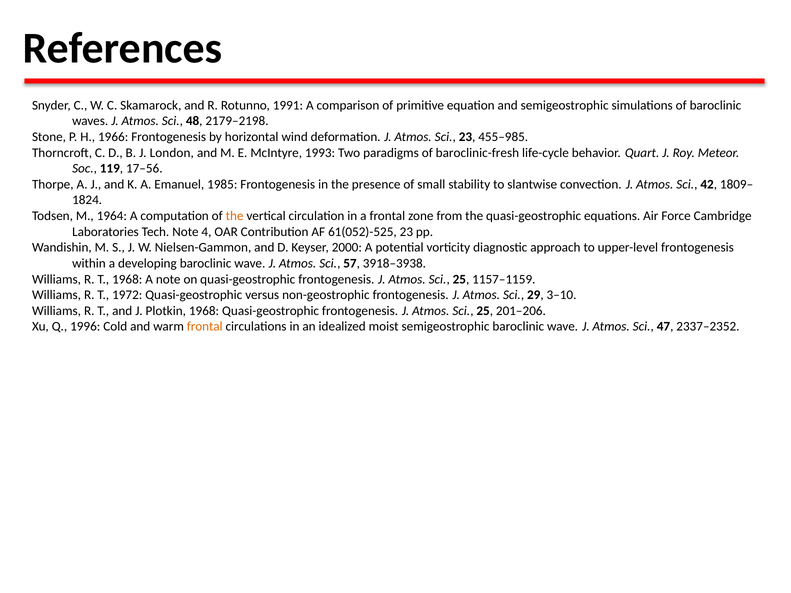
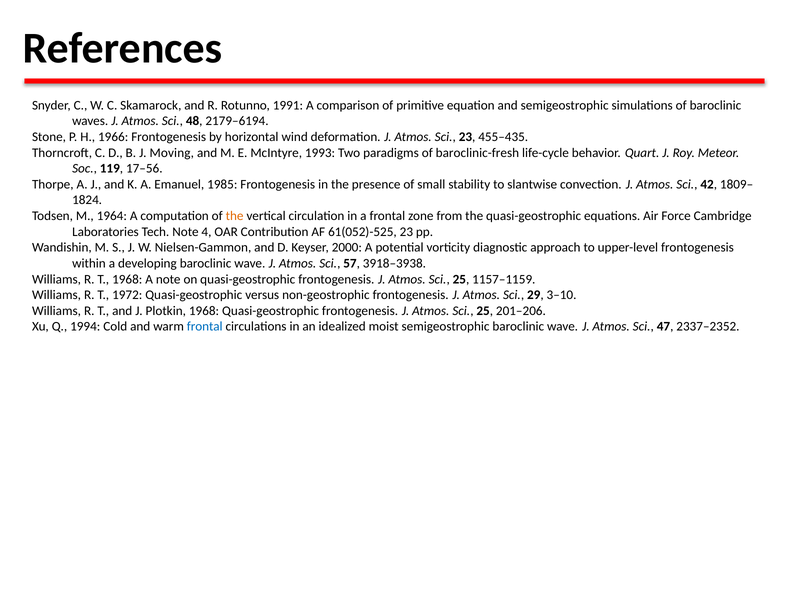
2179–2198: 2179–2198 -> 2179–6194
455–985: 455–985 -> 455–435
London: London -> Moving
1996: 1996 -> 1994
frontal at (205, 327) colour: orange -> blue
